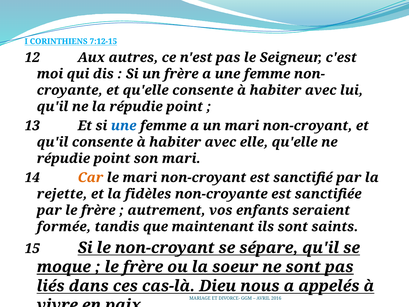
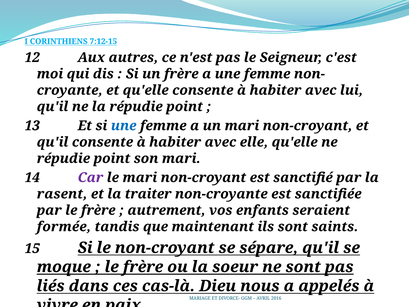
Car colour: orange -> purple
rejette: rejette -> rasent
fidèles: fidèles -> traiter
